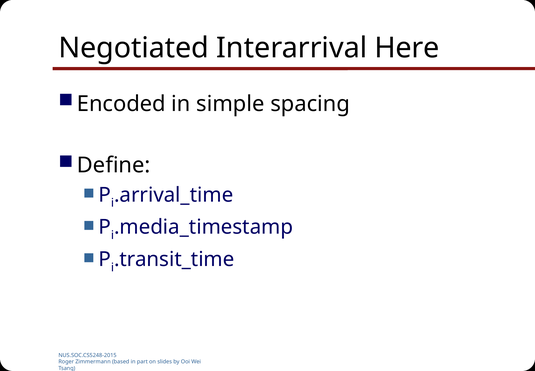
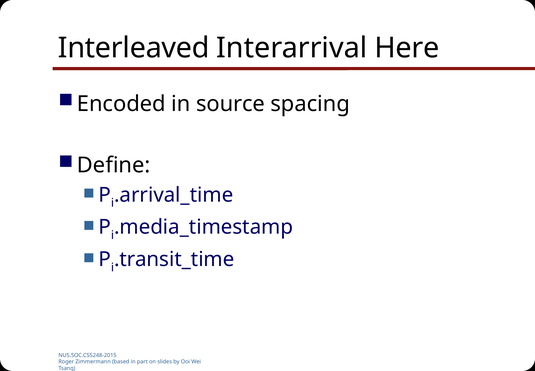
Negotiated: Negotiated -> Interleaved
simple: simple -> source
